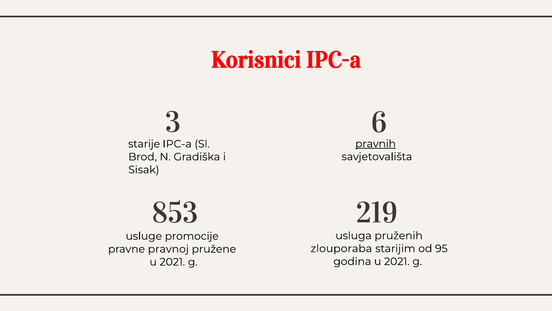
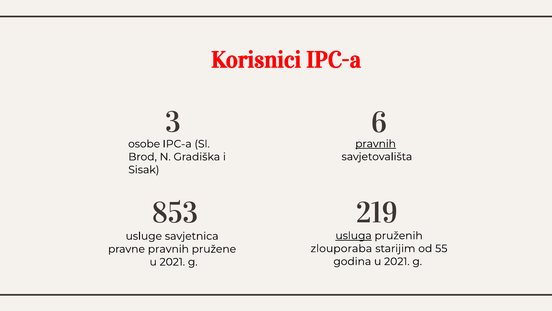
starije: starije -> osobe
usluga underline: none -> present
promocije: promocije -> savjetnica
95: 95 -> 55
pravne pravnoj: pravnoj -> pravnih
